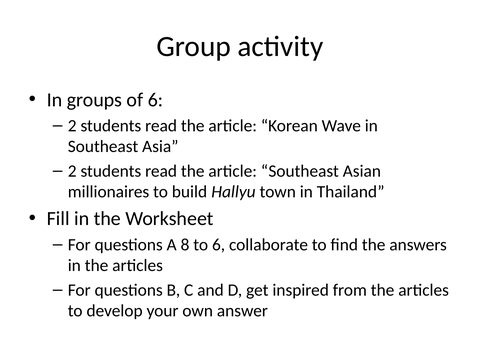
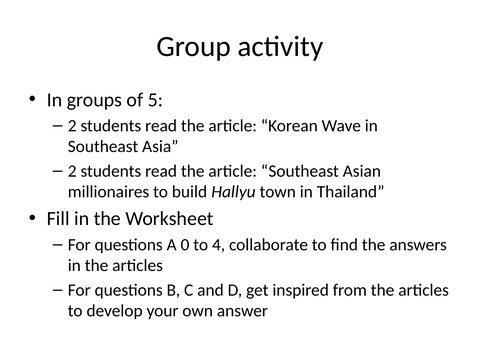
of 6: 6 -> 5
8: 8 -> 0
to 6: 6 -> 4
